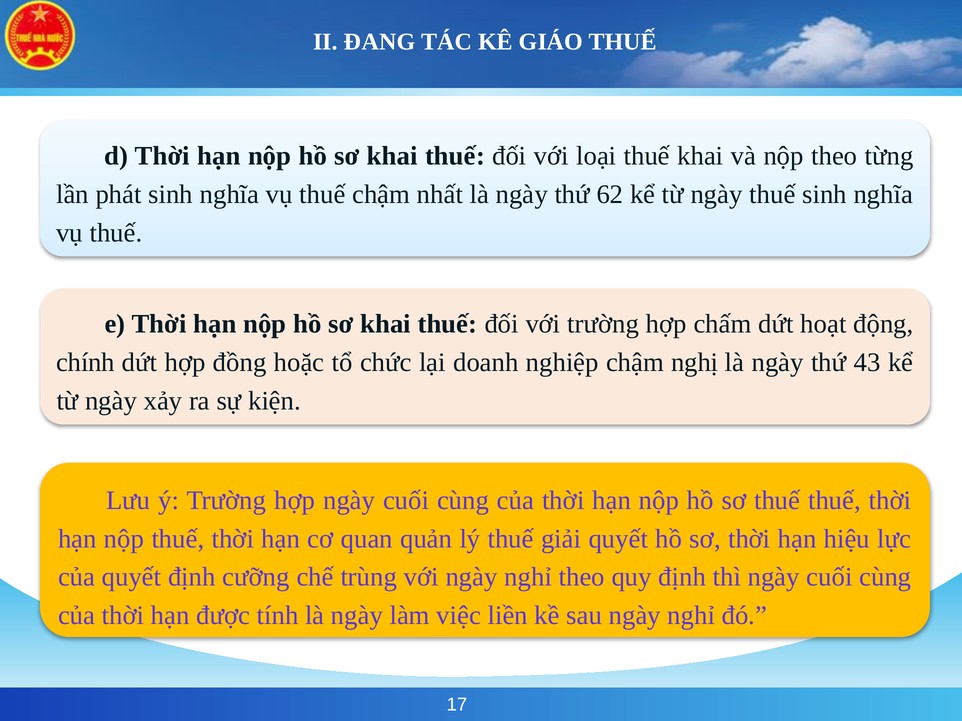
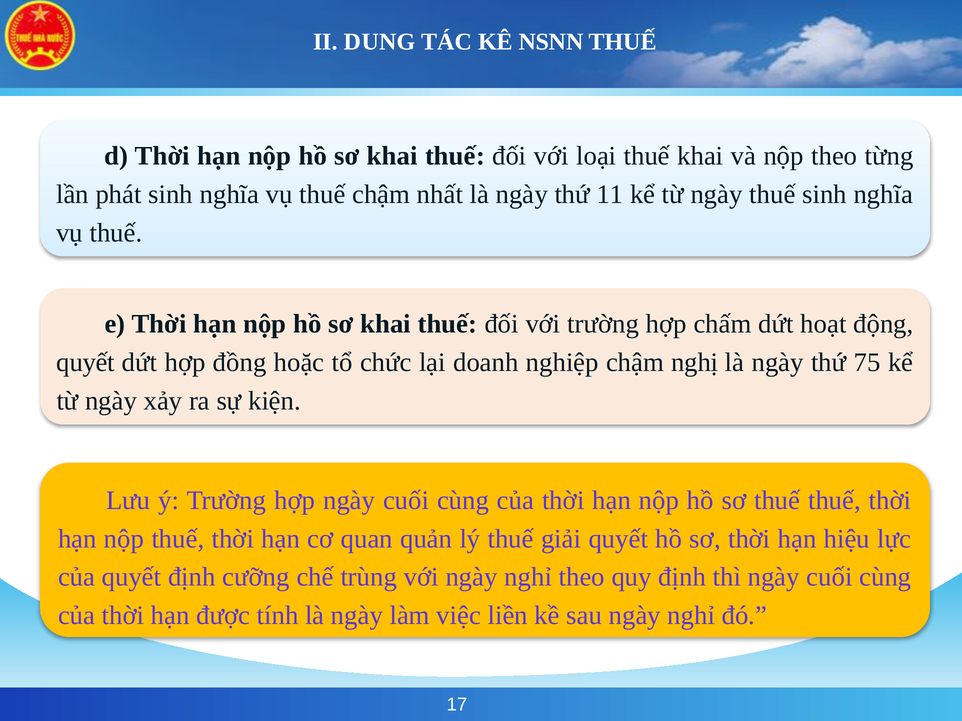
ĐANG: ĐANG -> DUNG
GIÁO: GIÁO -> NSNN
62: 62 -> 11
chính at (86, 363): chính -> quyết
43: 43 -> 75
